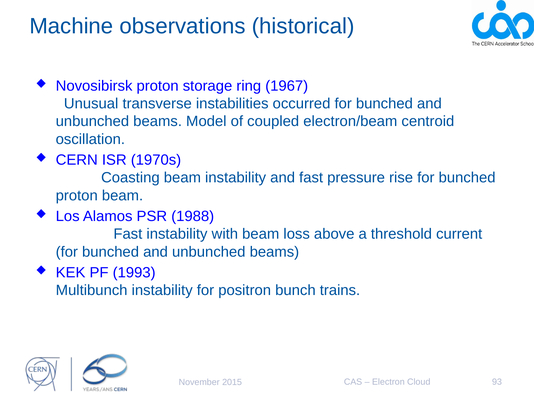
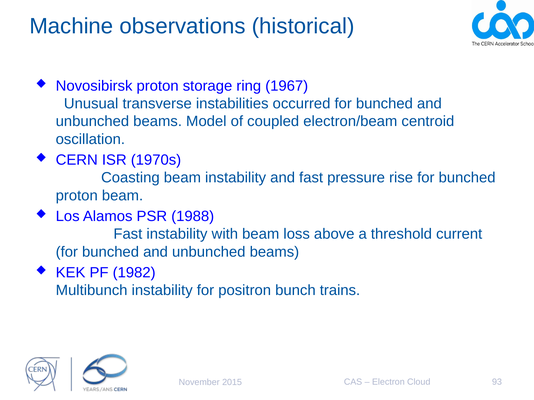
1993: 1993 -> 1982
